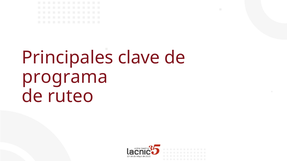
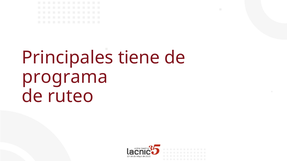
clave: clave -> tiene
